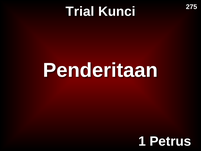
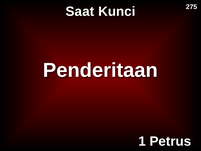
Trial: Trial -> Saat
